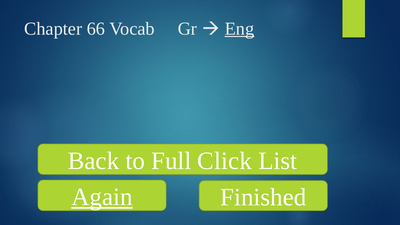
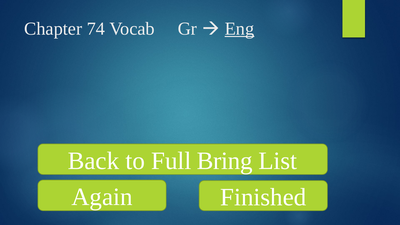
66: 66 -> 74
Click: Click -> Bring
Again underline: present -> none
